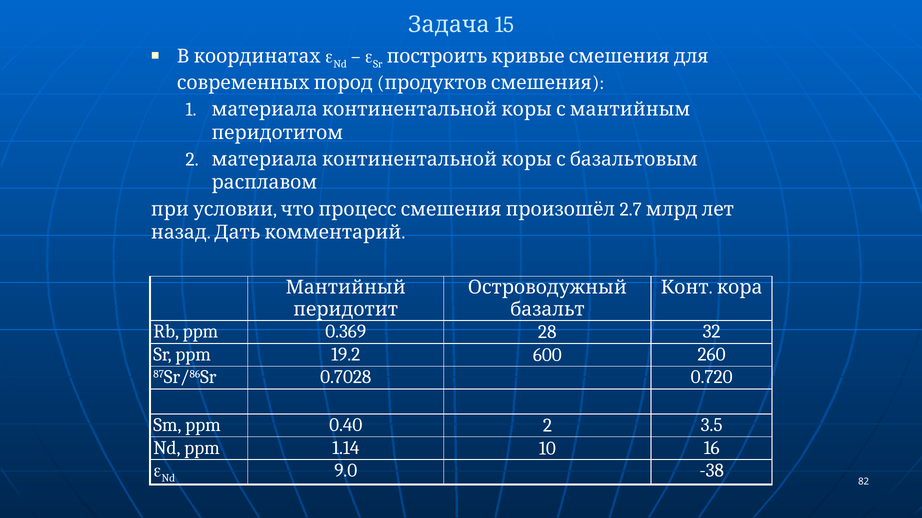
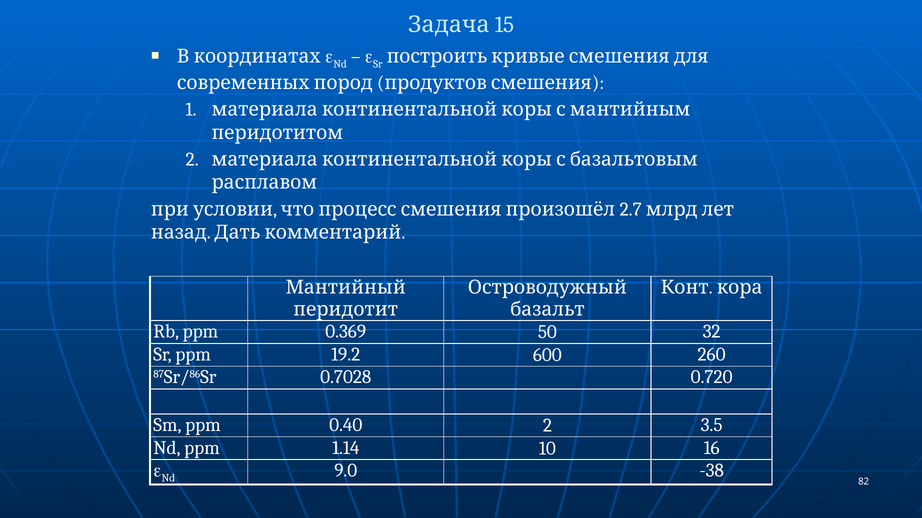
28: 28 -> 50
